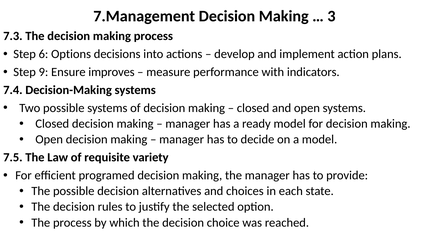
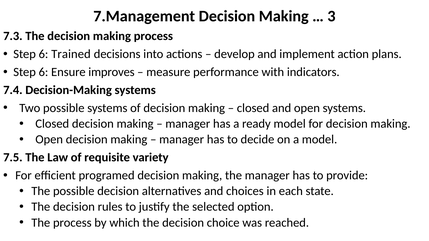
Options: Options -> Trained
9 at (43, 72): 9 -> 6
